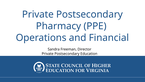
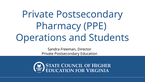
Financial: Financial -> Students
